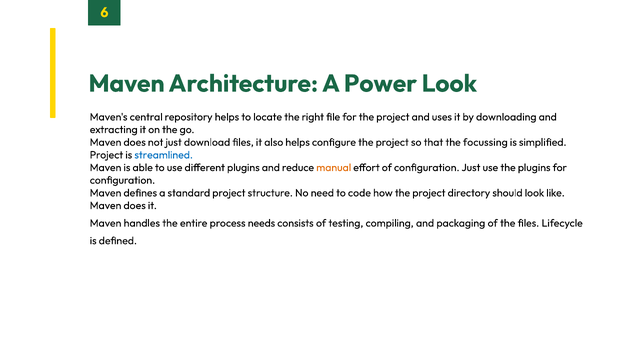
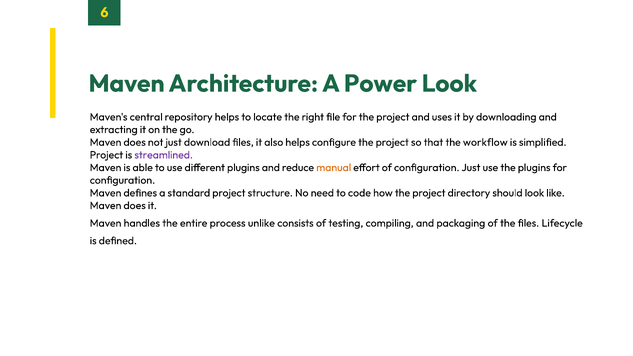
focussing: focussing -> workflow
streamlined colour: blue -> purple
needs: needs -> unlike
